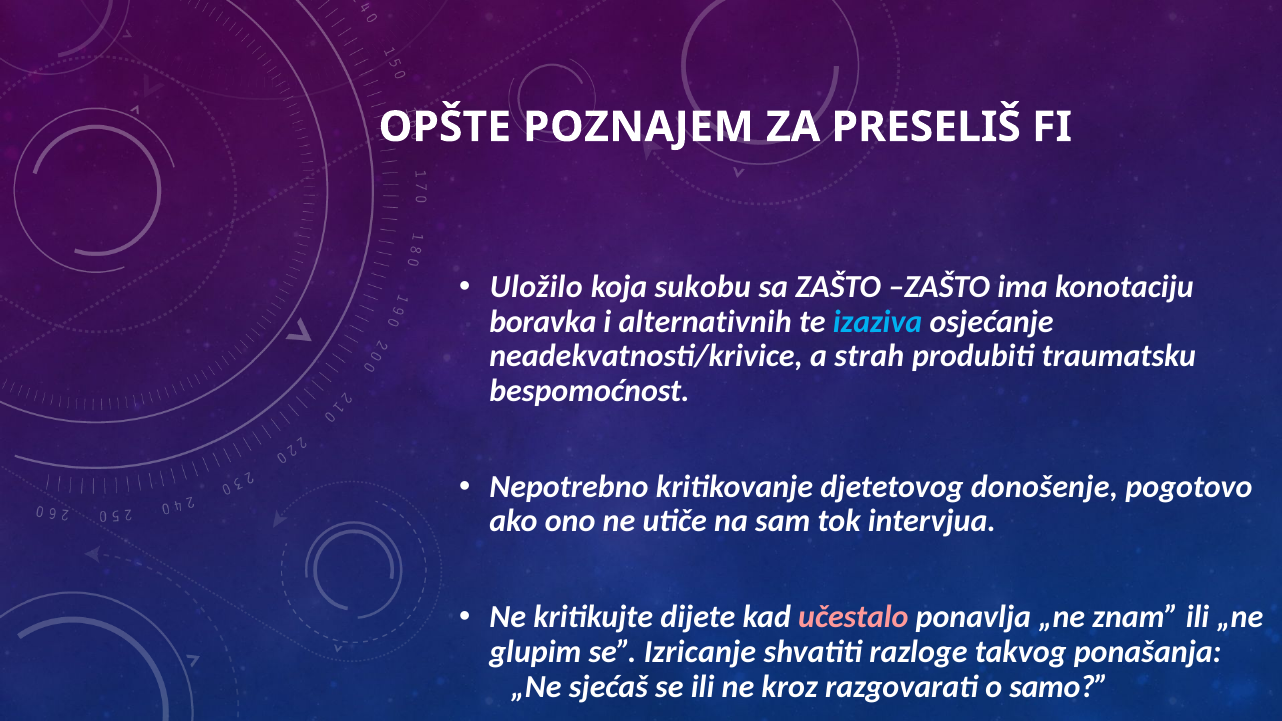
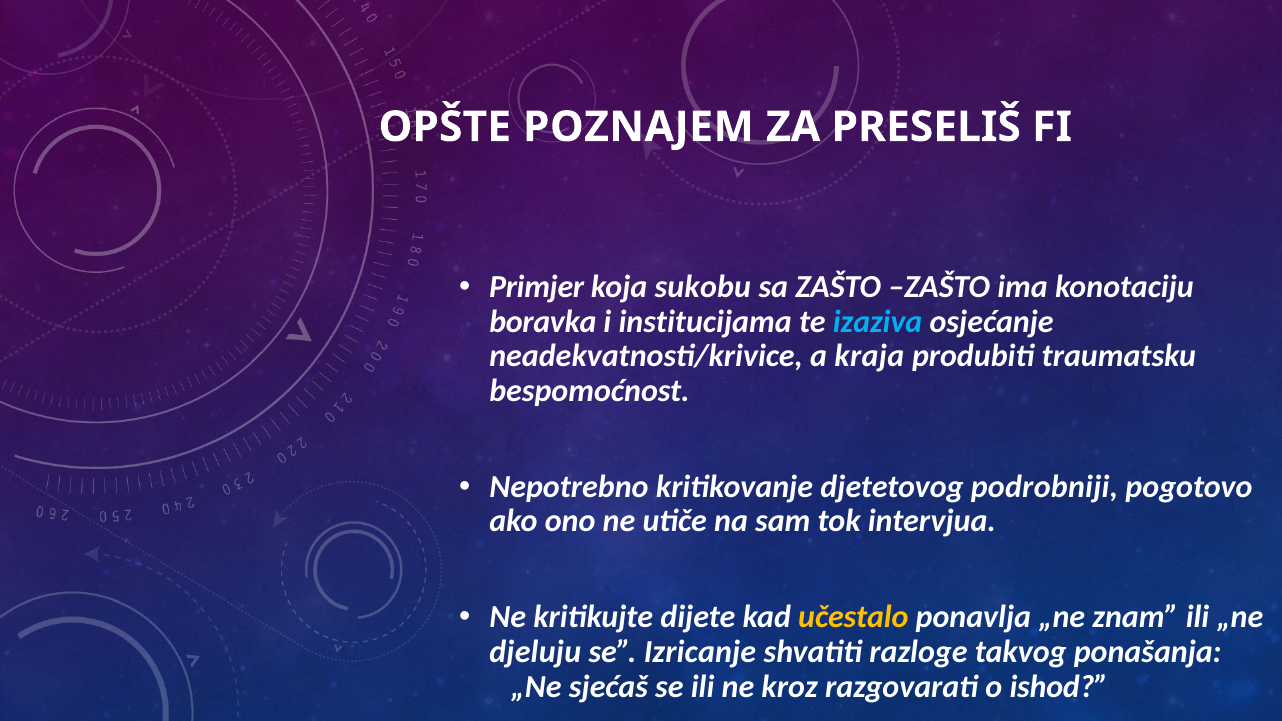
Uložilo: Uložilo -> Primjer
alternativnih: alternativnih -> institucijama
strah: strah -> kraja
donošenje: donošenje -> podrobniji
učestalo colour: pink -> yellow
glupim: glupim -> djeluju
samo: samo -> ishod
